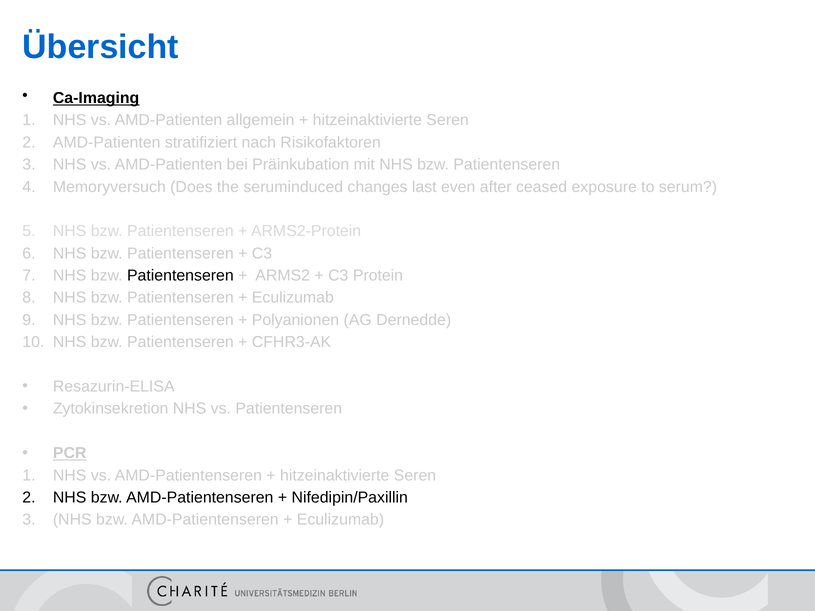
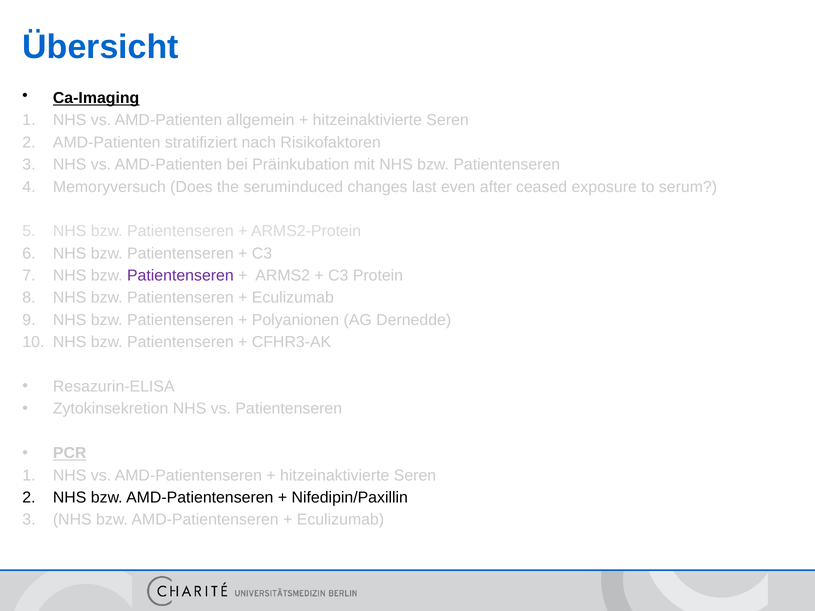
Patientenseren at (180, 276) colour: black -> purple
